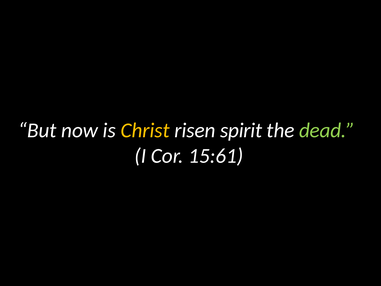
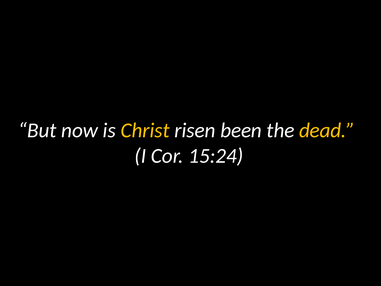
spirit: spirit -> been
dead colour: light green -> yellow
15:61: 15:61 -> 15:24
